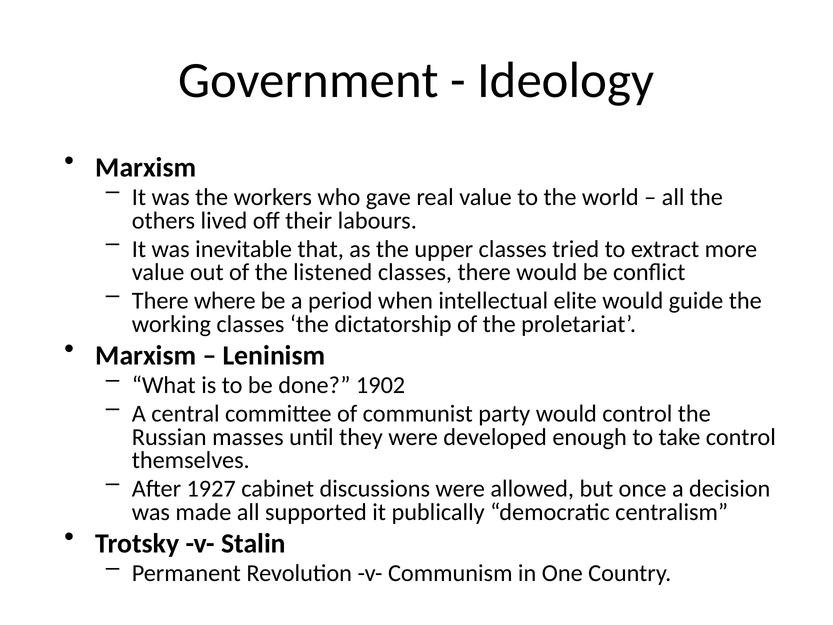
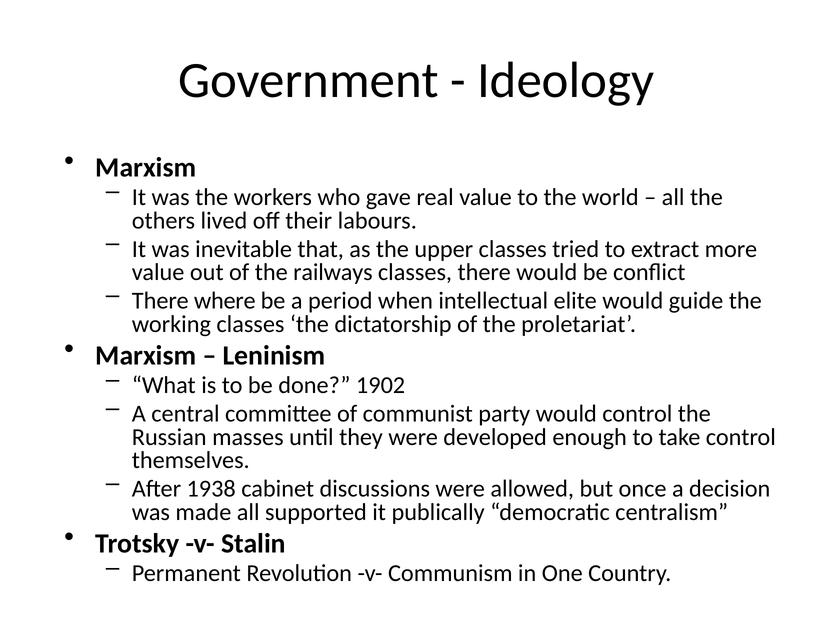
listened: listened -> railways
1927: 1927 -> 1938
